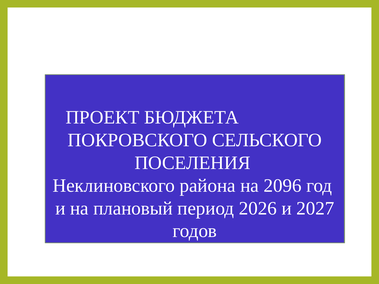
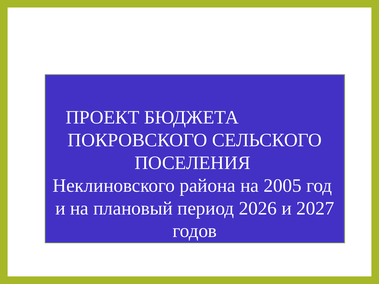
2096: 2096 -> 2005
